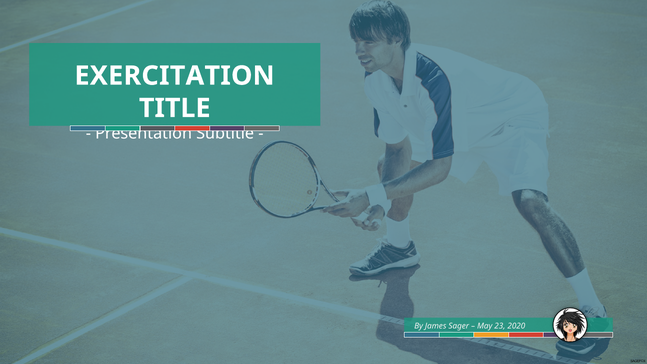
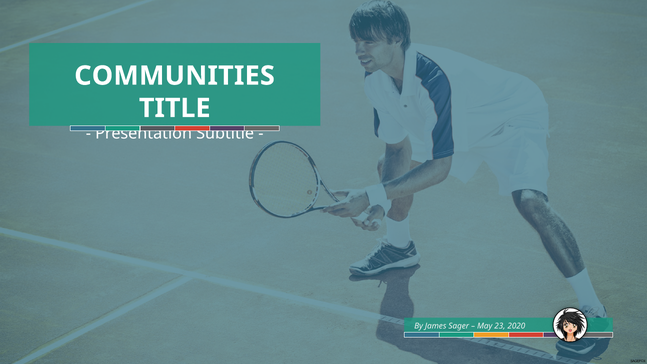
EXERCITATION: EXERCITATION -> COMMUNITIES
